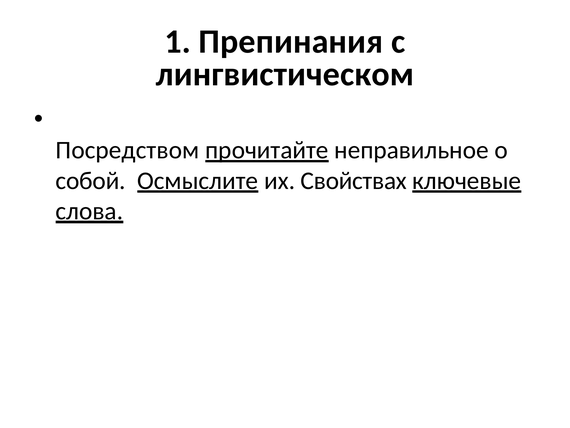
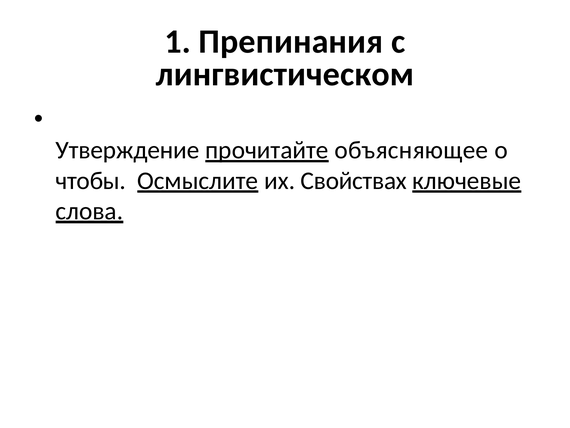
Посредством: Посредством -> Утверждение
неправильное: неправильное -> объясняющее
собой: собой -> чтобы
